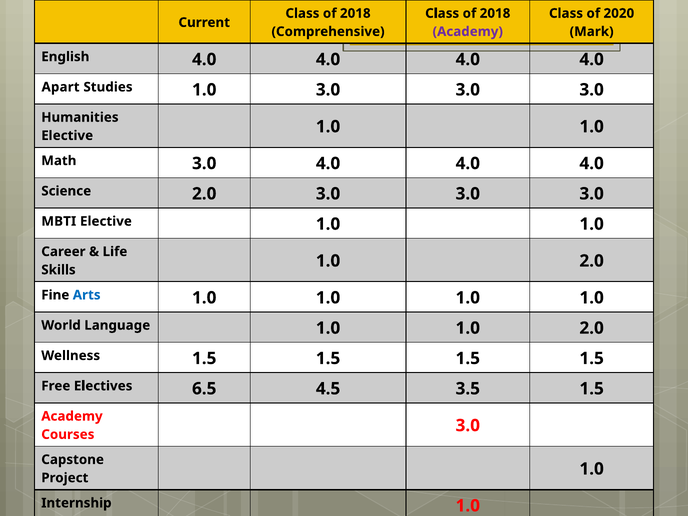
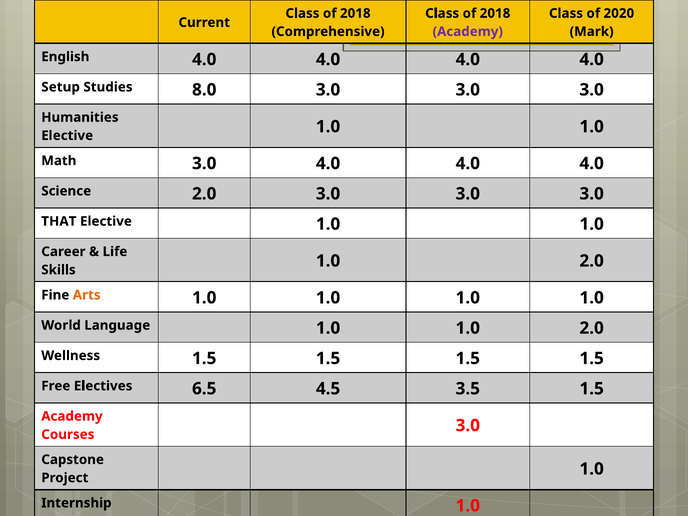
Apart: Apart -> Setup
Studies 1.0: 1.0 -> 8.0
MBTI: MBTI -> THAT
Arts colour: blue -> orange
